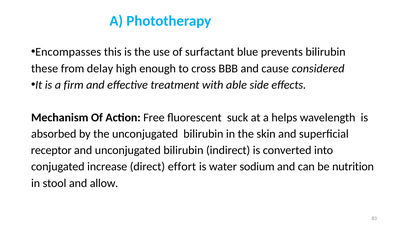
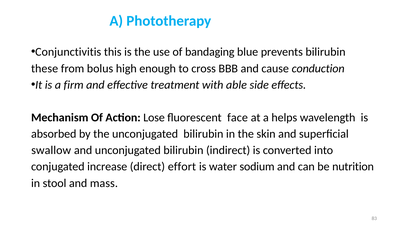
Encompasses: Encompasses -> Conjunctivitis
surfactant: surfactant -> bandaging
delay: delay -> bolus
considered: considered -> conduction
Free: Free -> Lose
suck: suck -> face
receptor: receptor -> swallow
allow: allow -> mass
